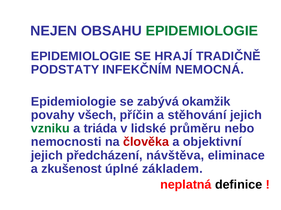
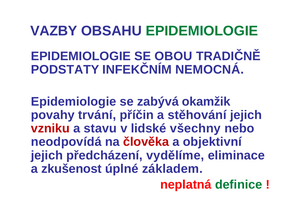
NEJEN: NEJEN -> VAZBY
HRAJÍ: HRAJÍ -> OBOU
všech: všech -> trvání
vzniku colour: green -> red
triáda: triáda -> stavu
průměru: průměru -> všechny
nemocnosti: nemocnosti -> neodpovídá
návštěva: návštěva -> vydělíme
definice colour: black -> green
